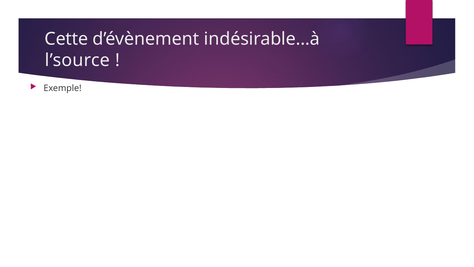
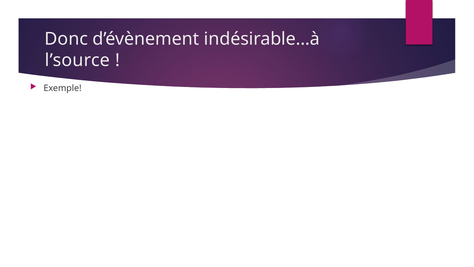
Cette: Cette -> Donc
